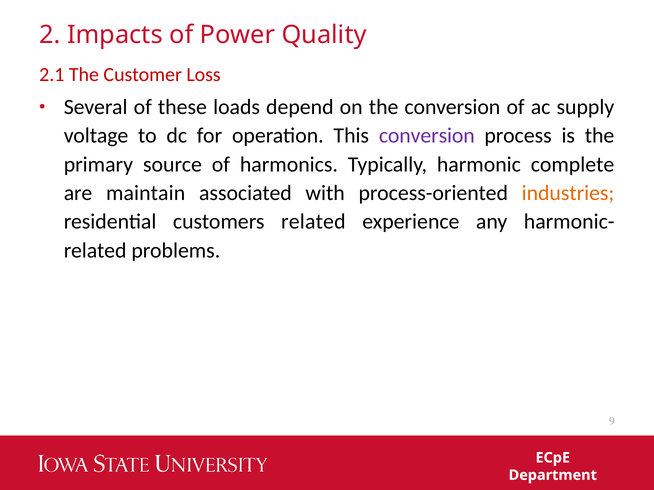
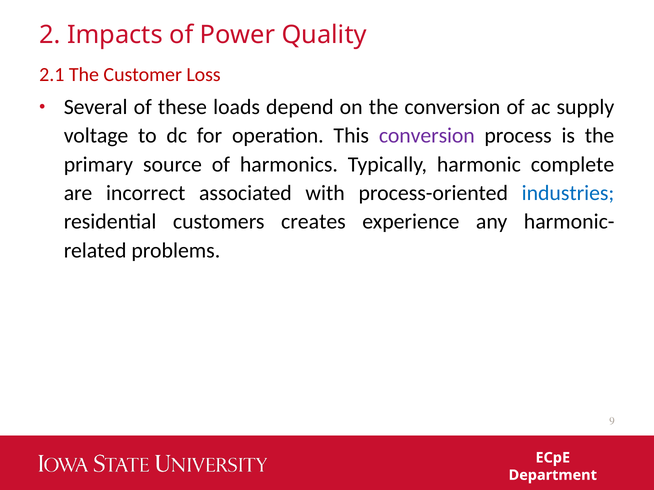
maintain: maintain -> incorrect
industries colour: orange -> blue
customers related: related -> creates
